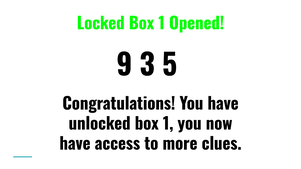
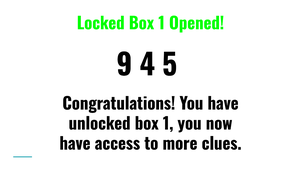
3: 3 -> 4
